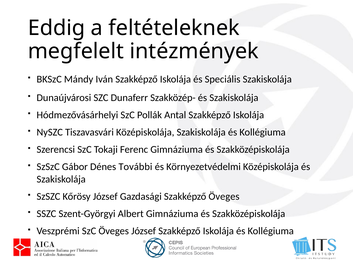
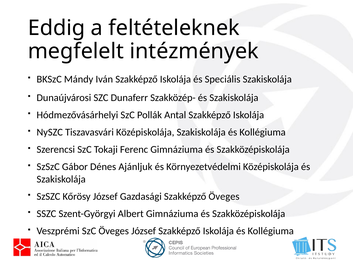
További: További -> Ajánljuk
